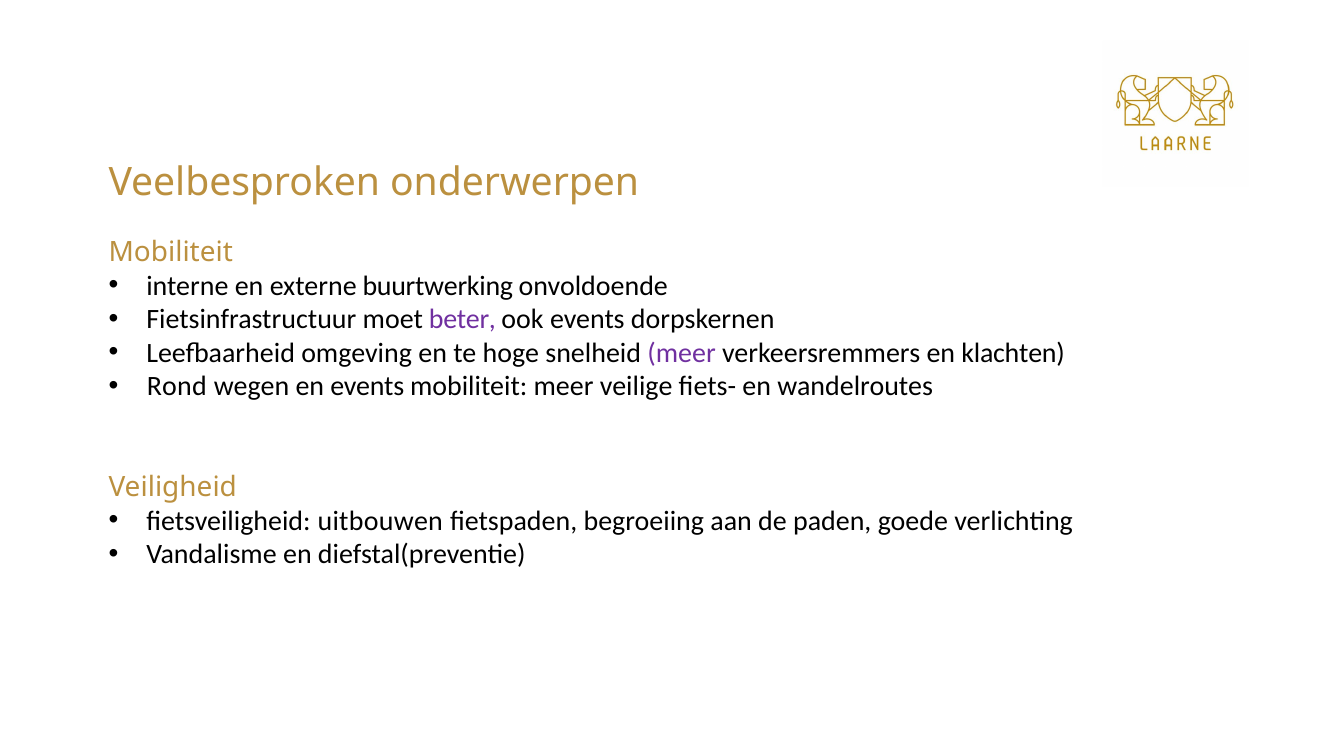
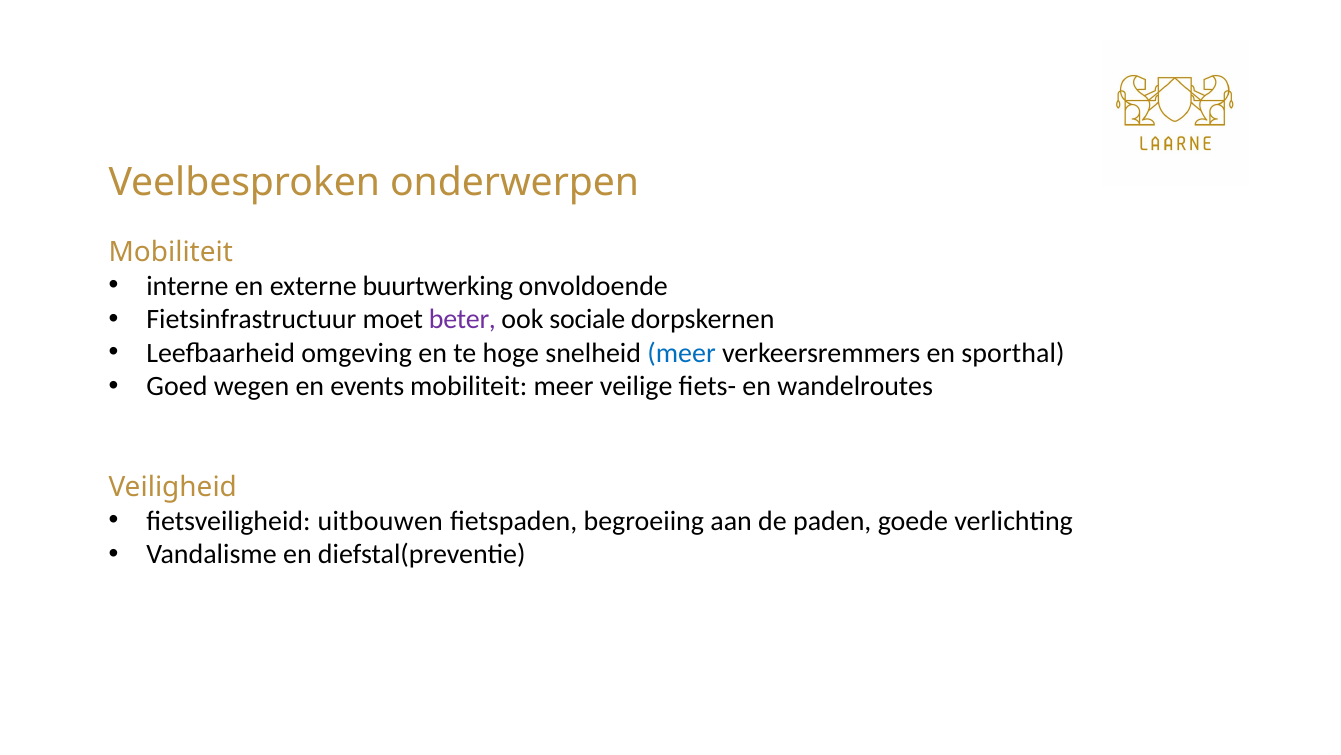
ook events: events -> sociale
meer at (682, 353) colour: purple -> blue
klachten: klachten -> sporthal
Rond: Rond -> Goed
